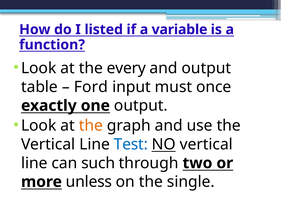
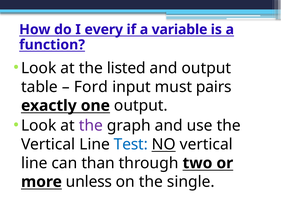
listed: listed -> every
every: every -> listed
once: once -> pairs
the at (91, 125) colour: orange -> purple
such: such -> than
